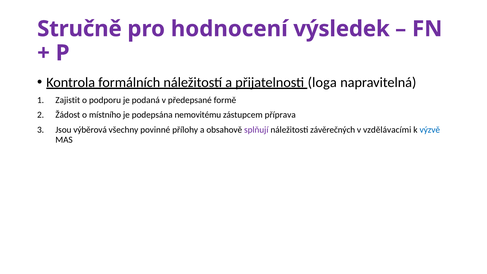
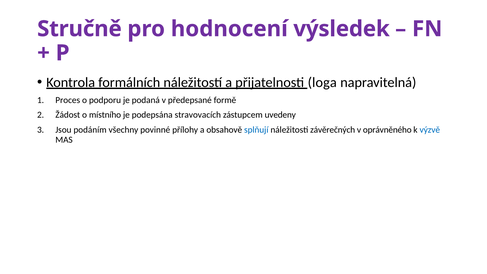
Zajistit: Zajistit -> Proces
nemovitému: nemovitému -> stravovacích
příprava: příprava -> uvedeny
výběrová: výběrová -> podáním
splňují colour: purple -> blue
vzdělávacími: vzdělávacími -> oprávněného
